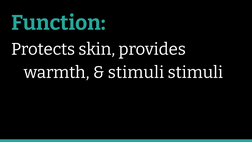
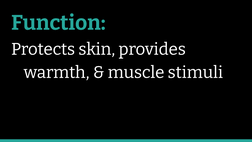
stimuli at (136, 72): stimuli -> muscle
